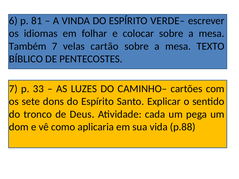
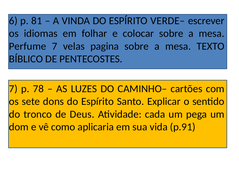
Também: Também -> Perfume
cartão: cartão -> pagina
33: 33 -> 78
p.88: p.88 -> p.91
